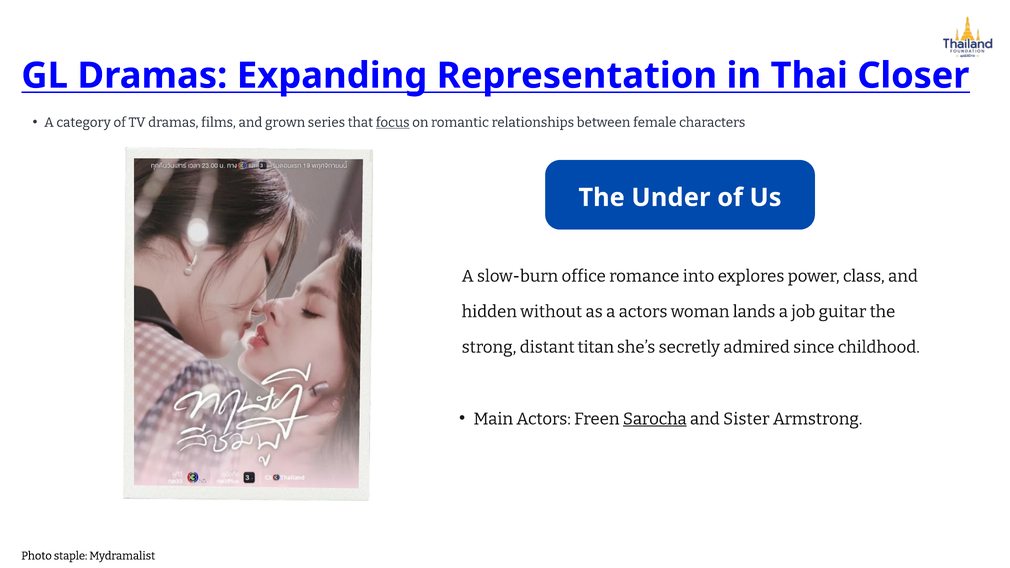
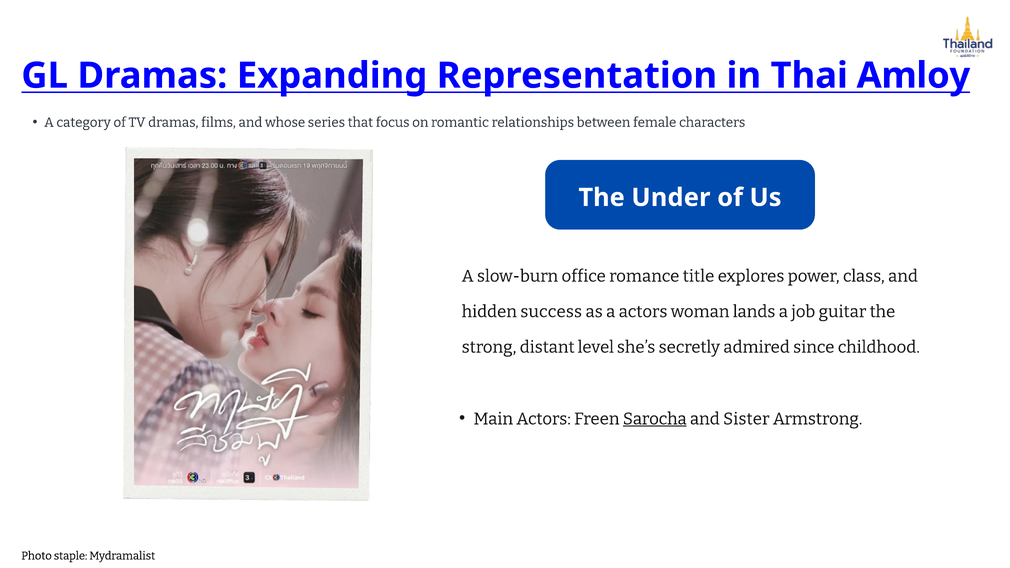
Closer: Closer -> Amloy
grown: grown -> whose
focus underline: present -> none
into: into -> title
without: without -> success
titan: titan -> level
